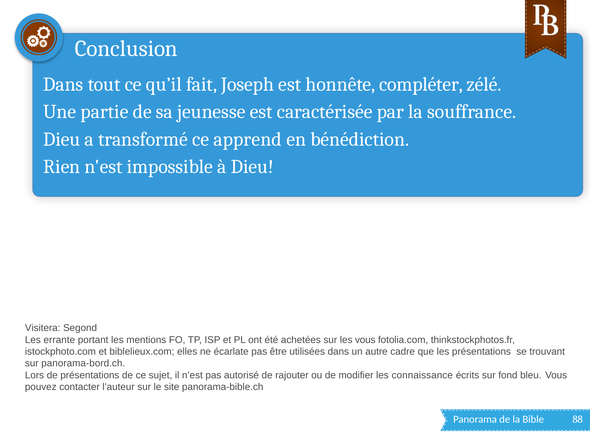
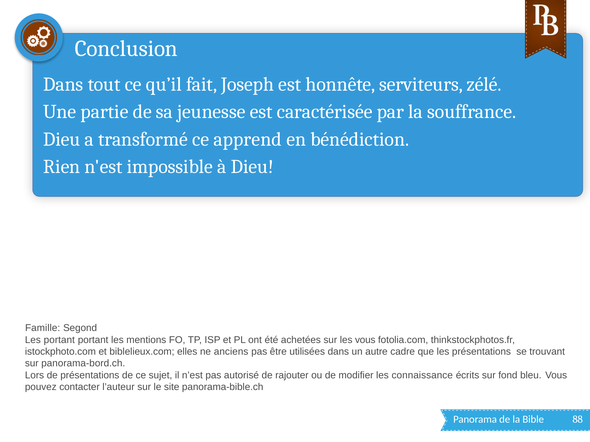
compléter: compléter -> serviteurs
Visitera: Visitera -> Famille
Les errante: errante -> portant
écarlate: écarlate -> anciens
